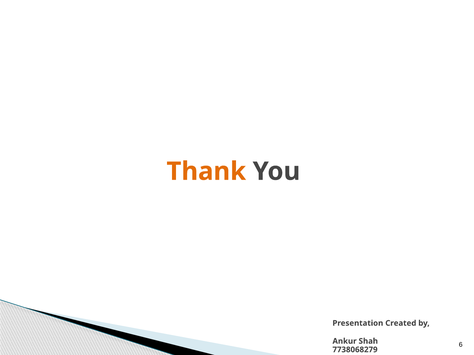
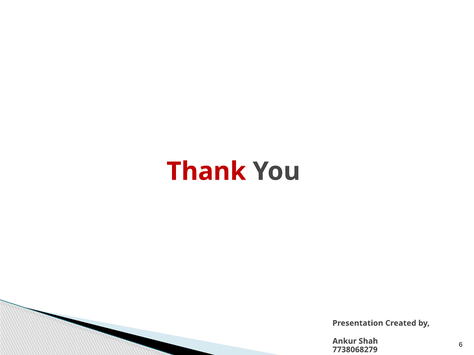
Thank colour: orange -> red
